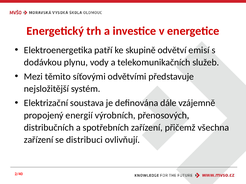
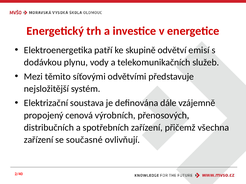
energií: energií -> cenová
distribuci: distribuci -> současné
